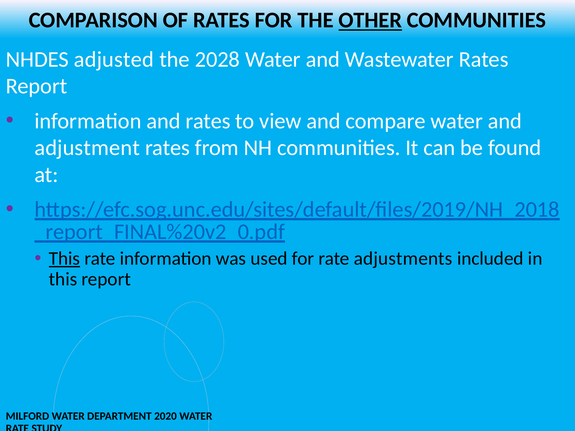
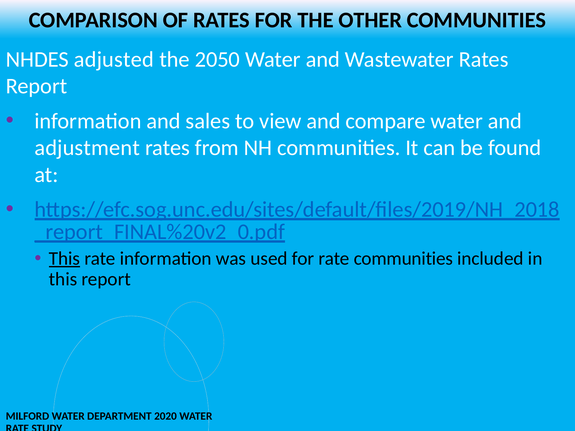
OTHER underline: present -> none
2028: 2028 -> 2050
and rates: rates -> sales
rate adjustments: adjustments -> communities
